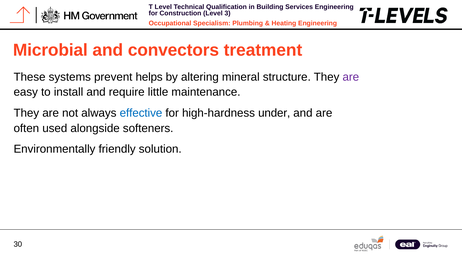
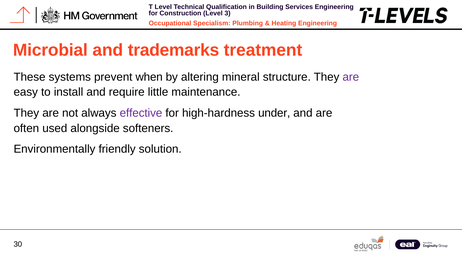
convectors: convectors -> trademarks
helps: helps -> when
effective colour: blue -> purple
